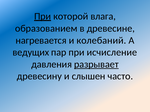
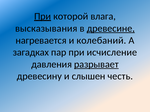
образованием: образованием -> высказывания
древесине underline: none -> present
ведущих: ведущих -> загадках
часто: часто -> честь
